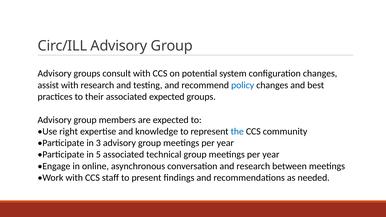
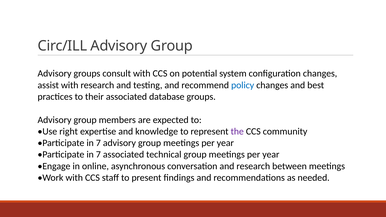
associated expected: expected -> database
the colour: blue -> purple
3 at (98, 143): 3 -> 7
5 at (98, 155): 5 -> 7
